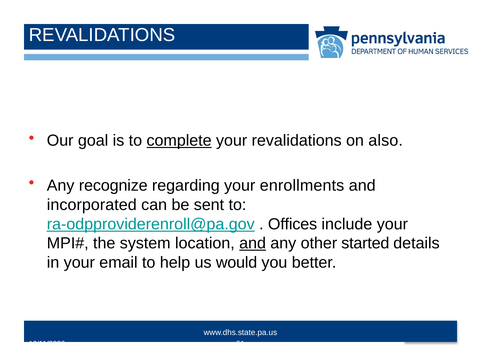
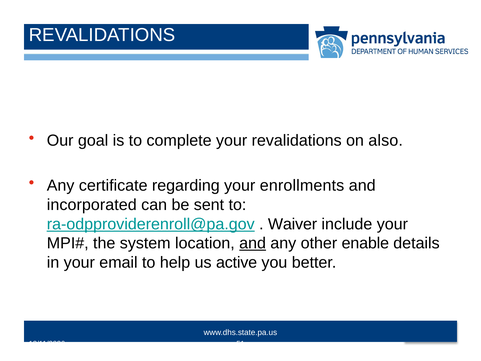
complete underline: present -> none
recognize: recognize -> certificate
Offices: Offices -> Waiver
started: started -> enable
would: would -> active
